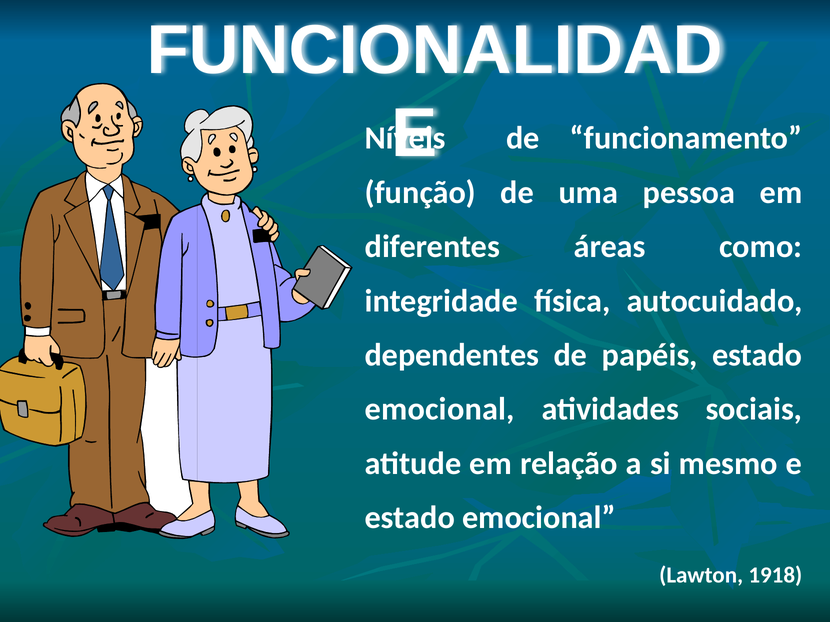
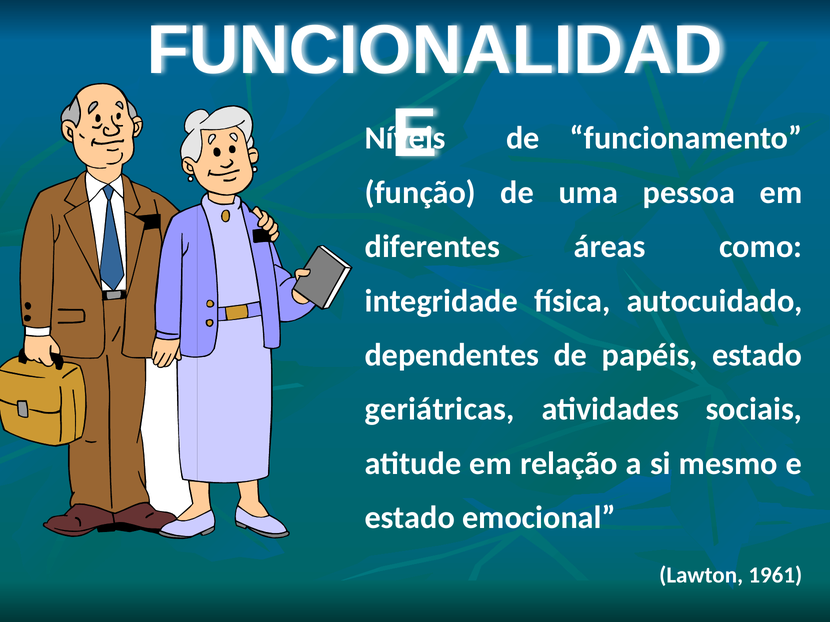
emocional at (440, 410): emocional -> geriátricas
1918: 1918 -> 1961
